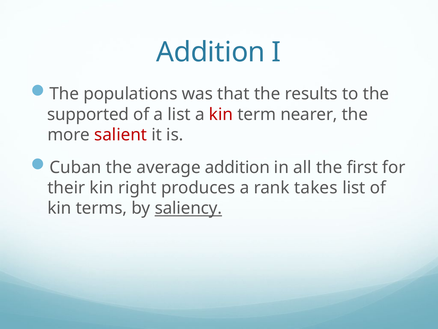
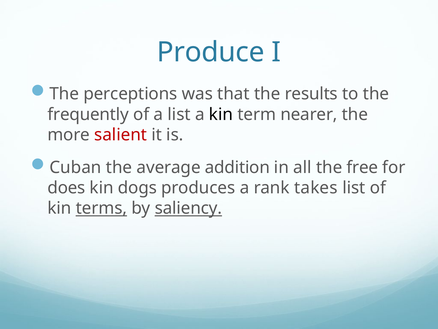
Addition at (211, 52): Addition -> Produce
populations: populations -> perceptions
supported: supported -> frequently
kin at (221, 114) colour: red -> black
first: first -> free
their: their -> does
right: right -> dogs
terms underline: none -> present
